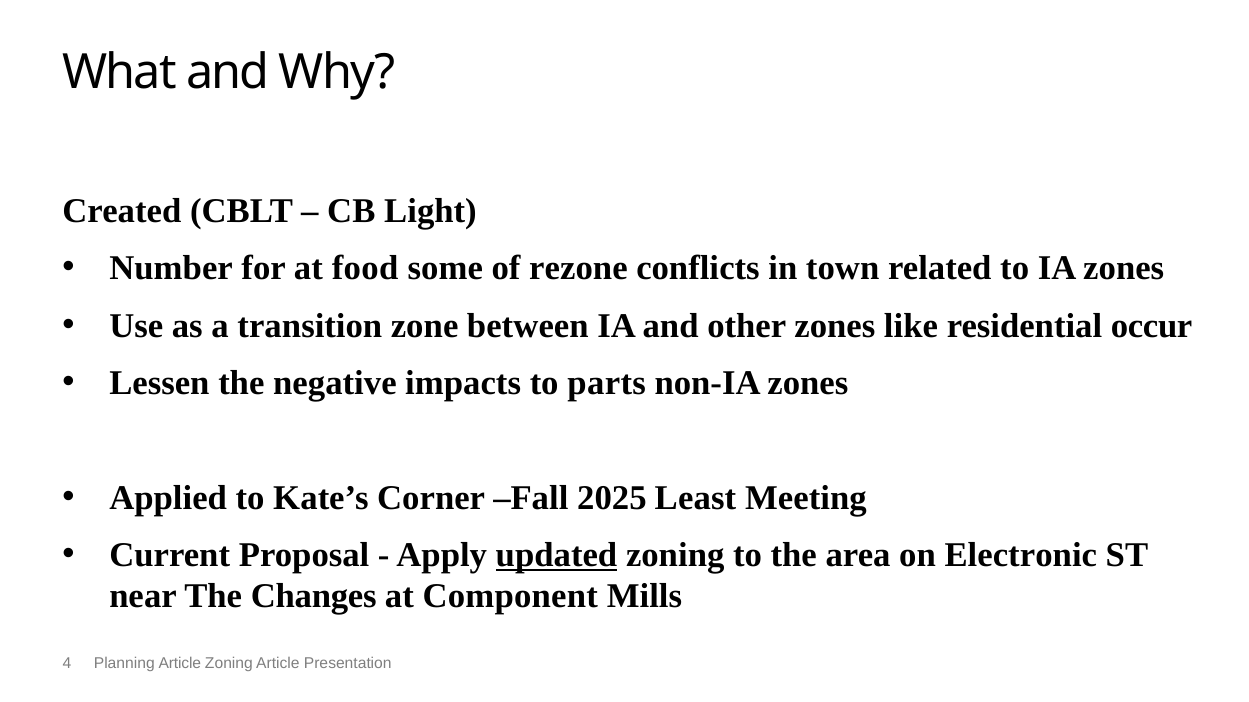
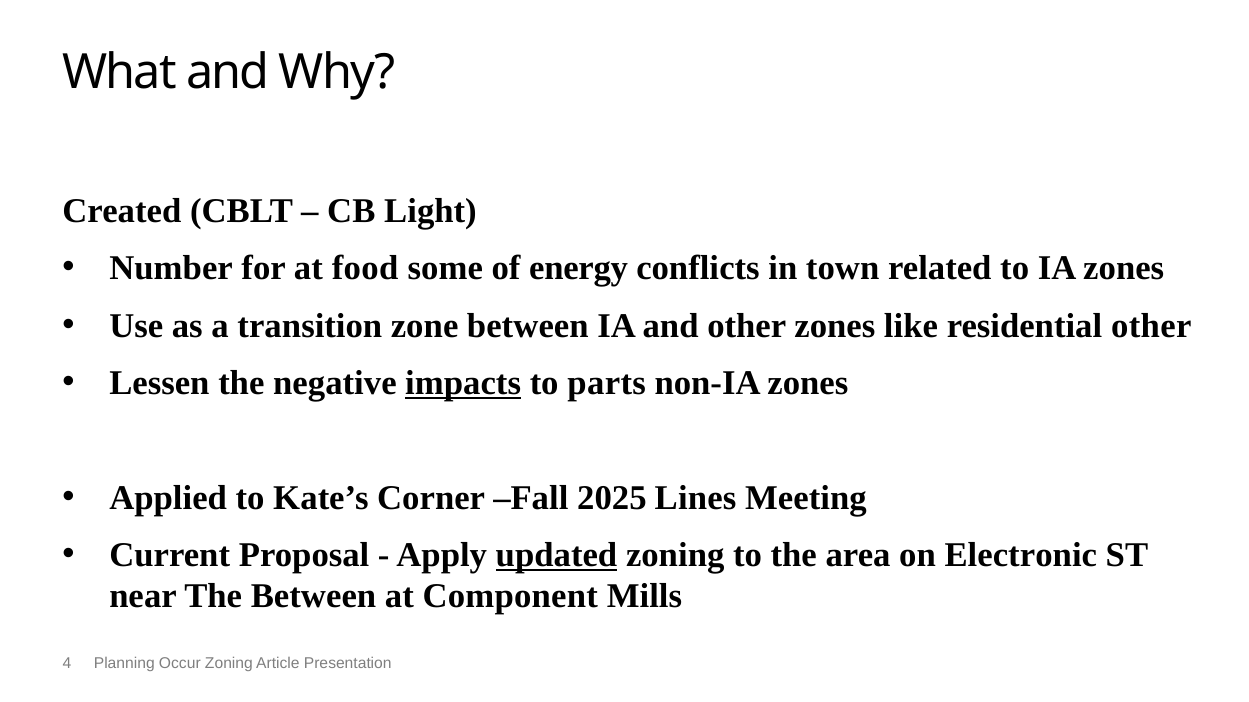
rezone: rezone -> energy
residential occur: occur -> other
impacts underline: none -> present
Least: Least -> Lines
The Changes: Changes -> Between
Planning Article: Article -> Occur
